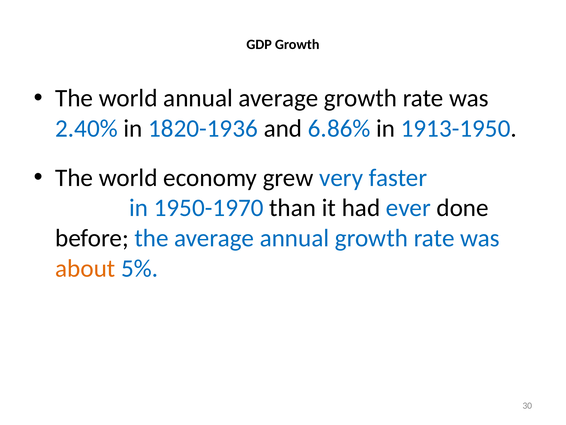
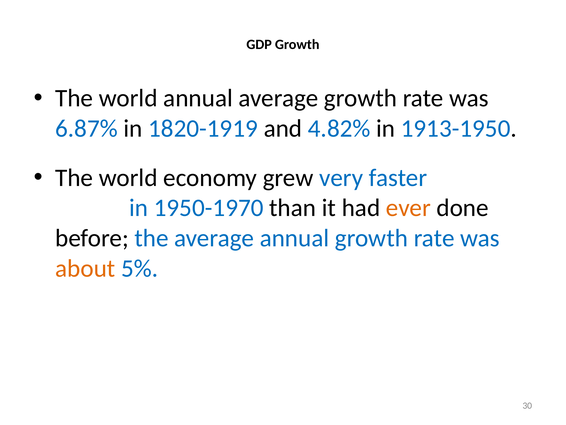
2.40%: 2.40% -> 6.87%
1820-1936: 1820-1936 -> 1820-1919
6.86%: 6.86% -> 4.82%
ever colour: blue -> orange
